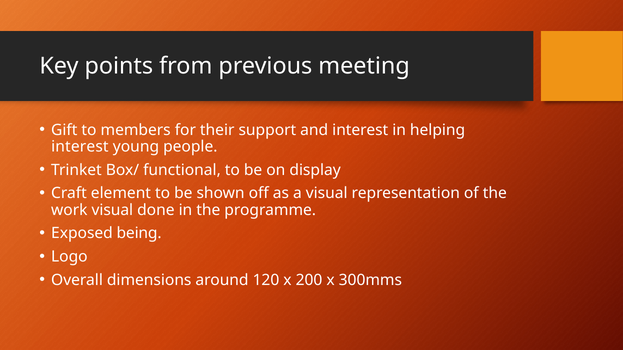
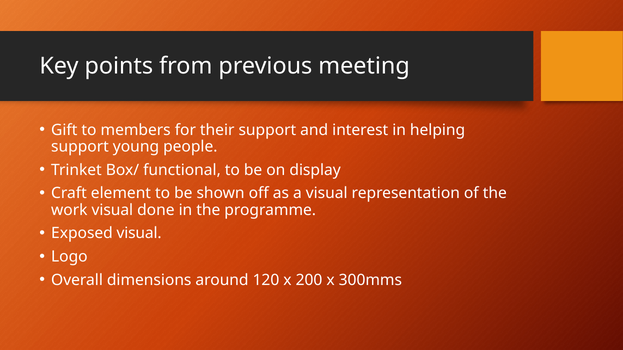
interest at (80, 147): interest -> support
Exposed being: being -> visual
